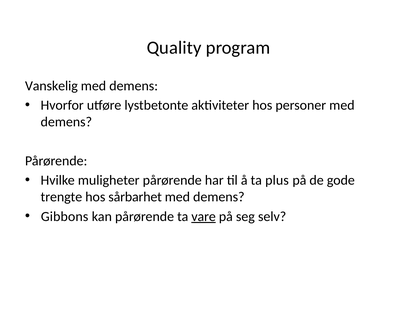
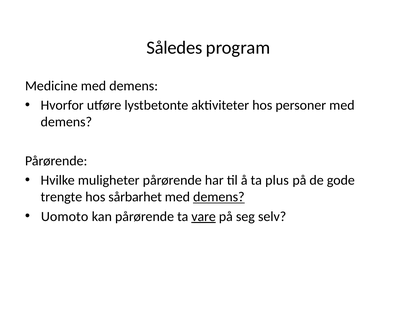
Quality: Quality -> Således
Vanskelig: Vanskelig -> Medicine
demens at (219, 197) underline: none -> present
Gibbons: Gibbons -> Uomoto
